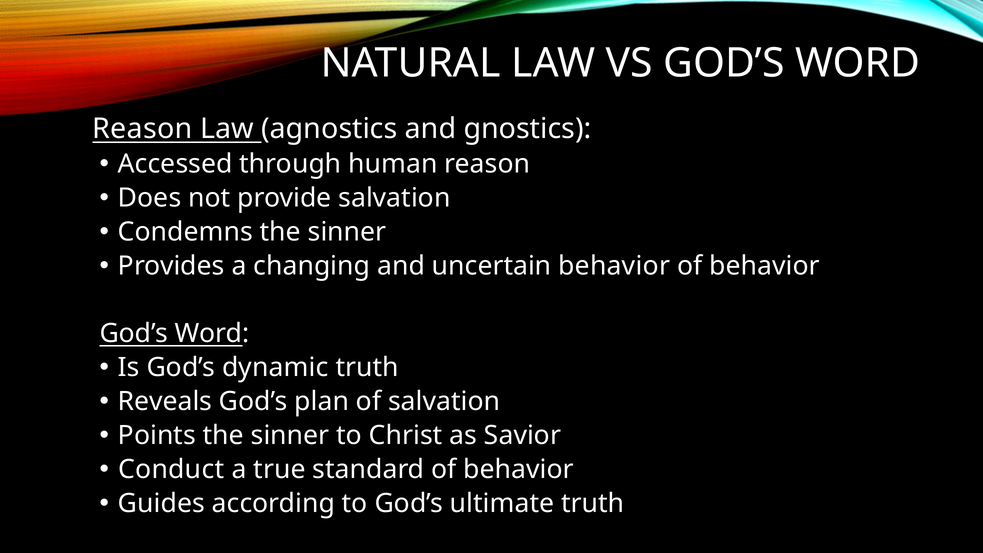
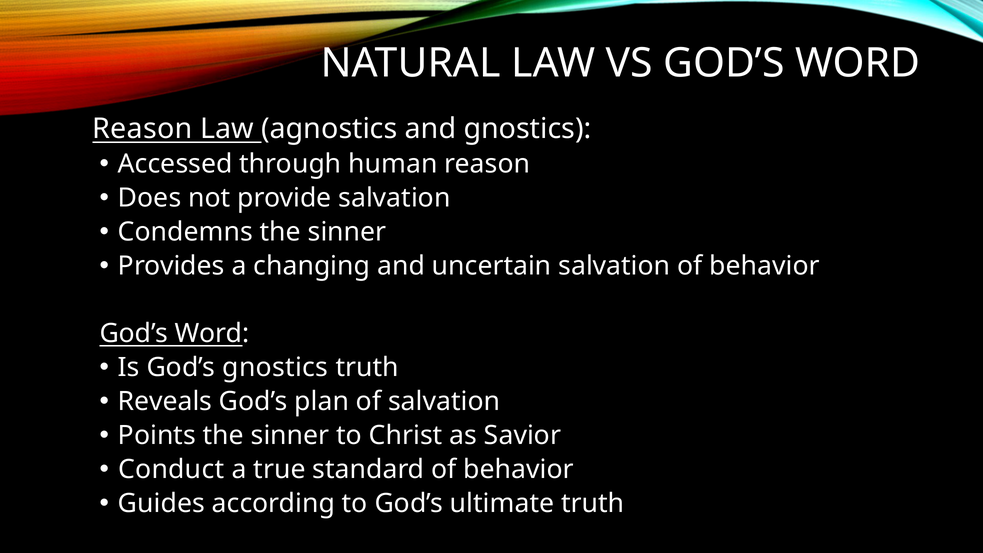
uncertain behavior: behavior -> salvation
God’s dynamic: dynamic -> gnostics
